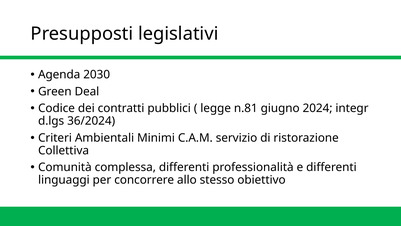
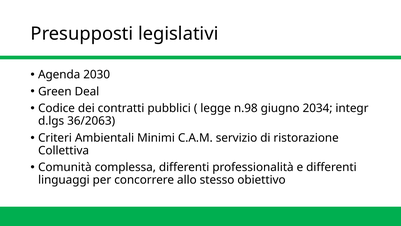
n.81: n.81 -> n.98
2024: 2024 -> 2034
36/2024: 36/2024 -> 36/2063
